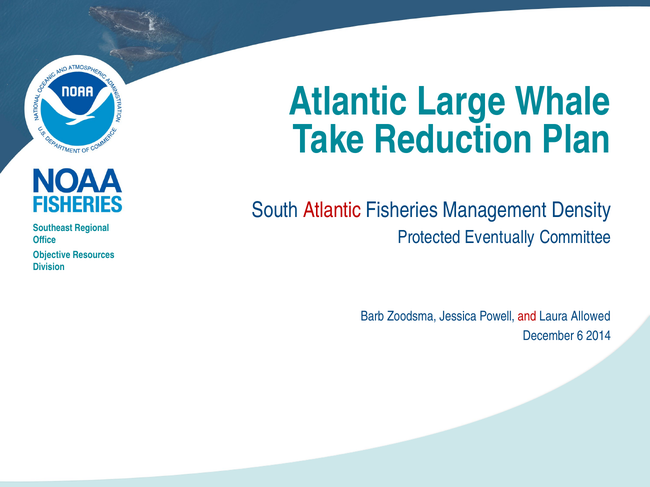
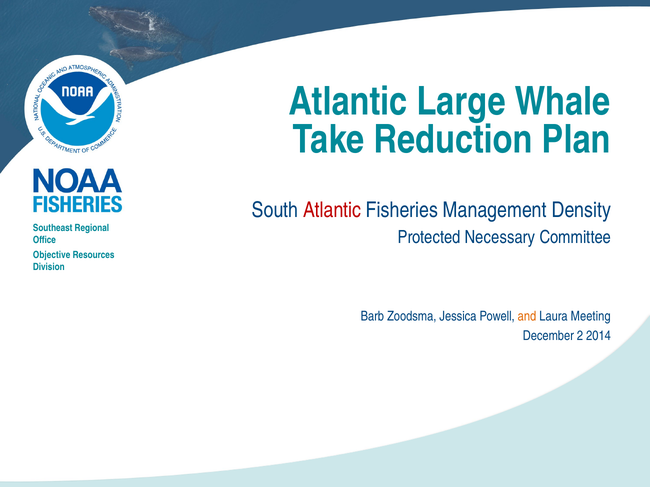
Eventually: Eventually -> Necessary
and colour: red -> orange
Allowed: Allowed -> Meeting
6: 6 -> 2
